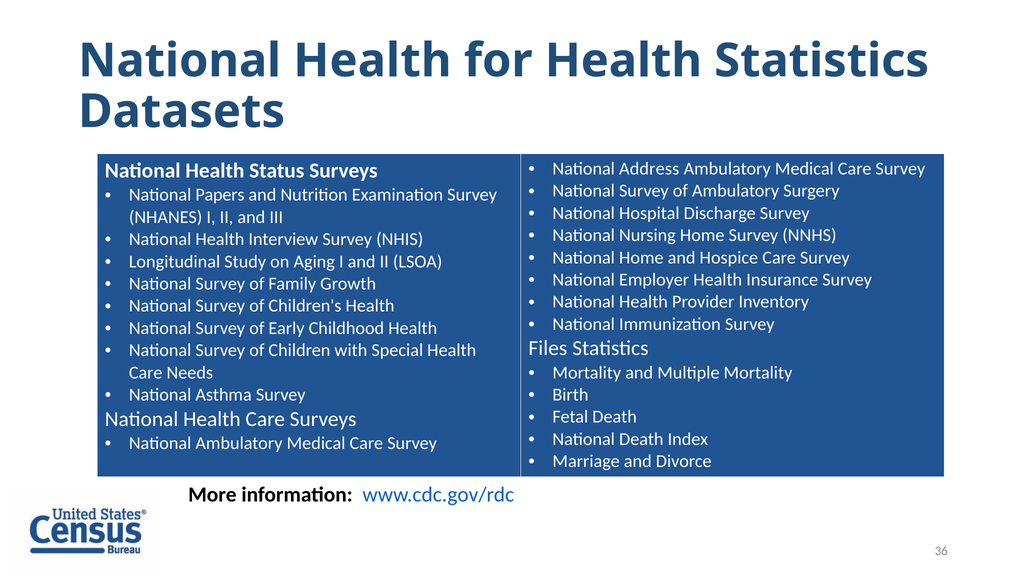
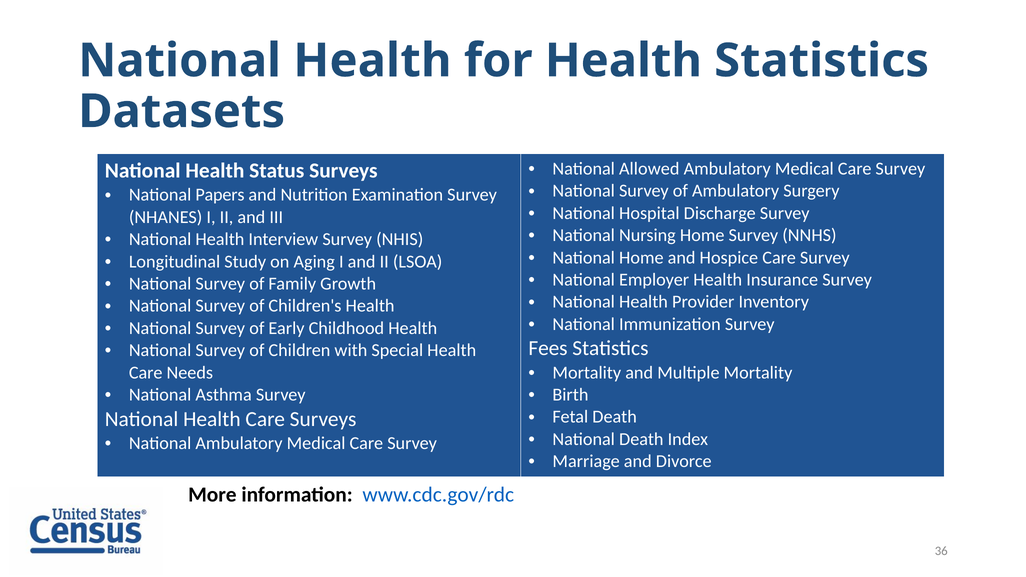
Address: Address -> Allowed
Files: Files -> Fees
